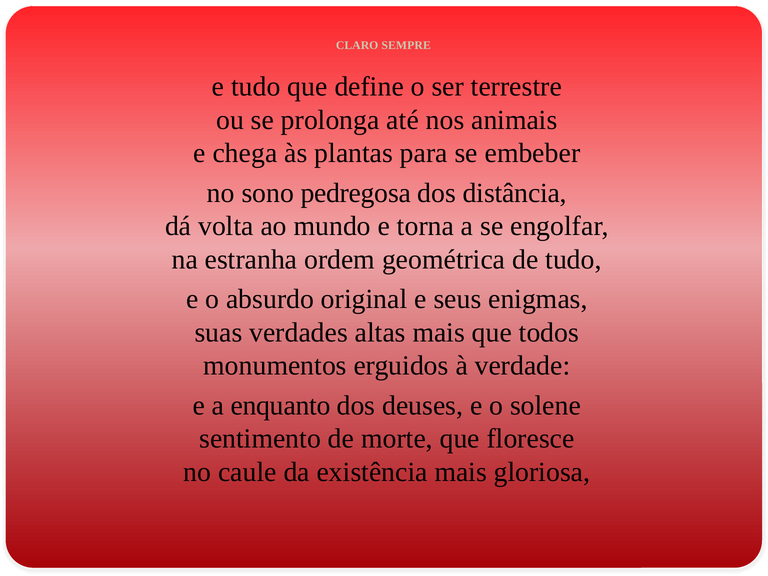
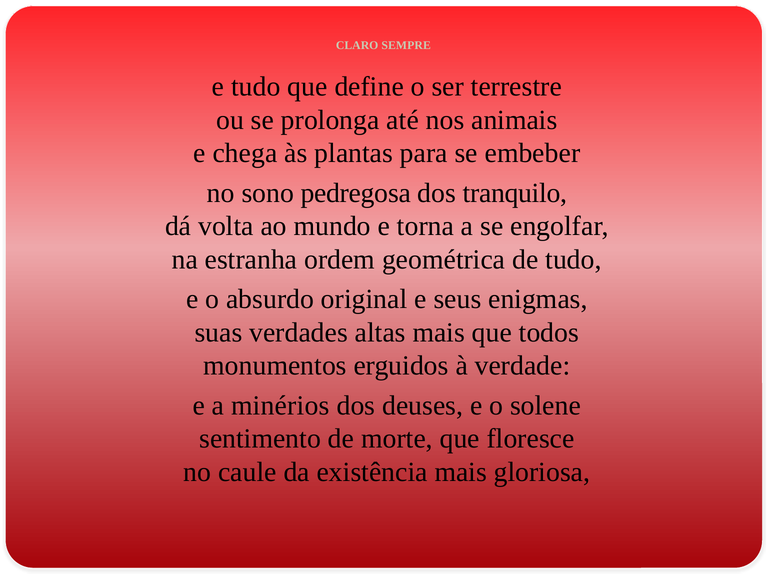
distância: distância -> tranquilo
enquanto: enquanto -> minérios
